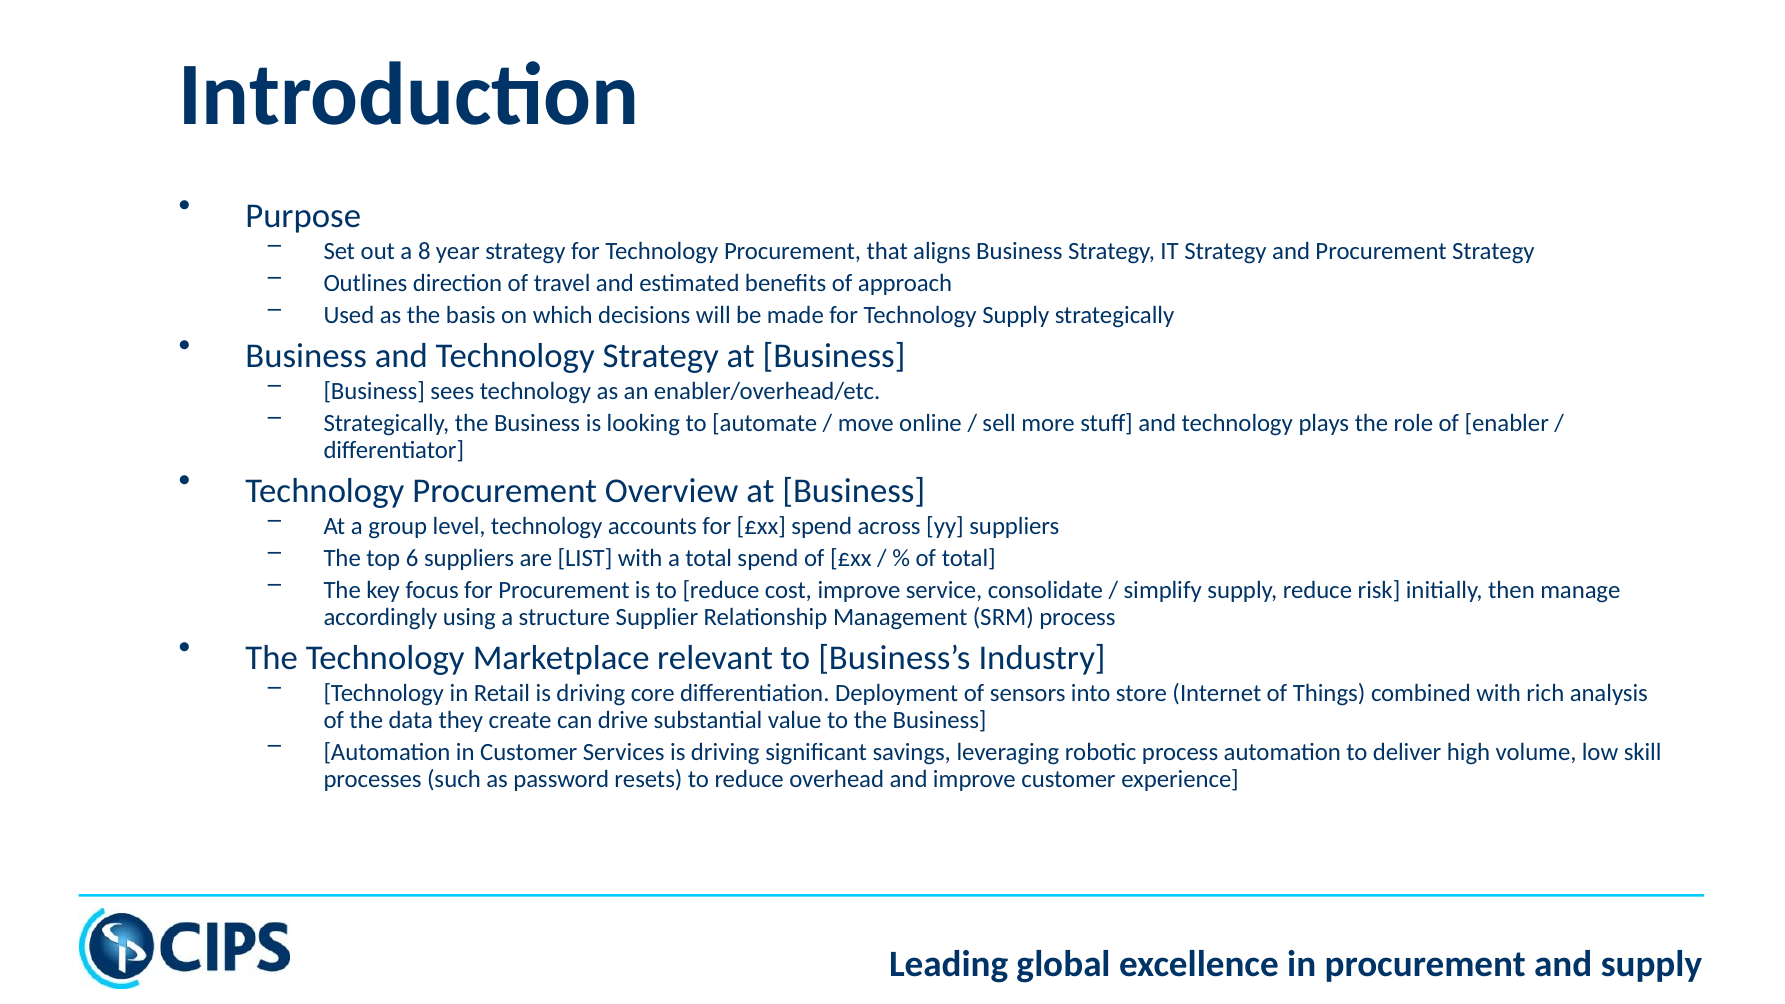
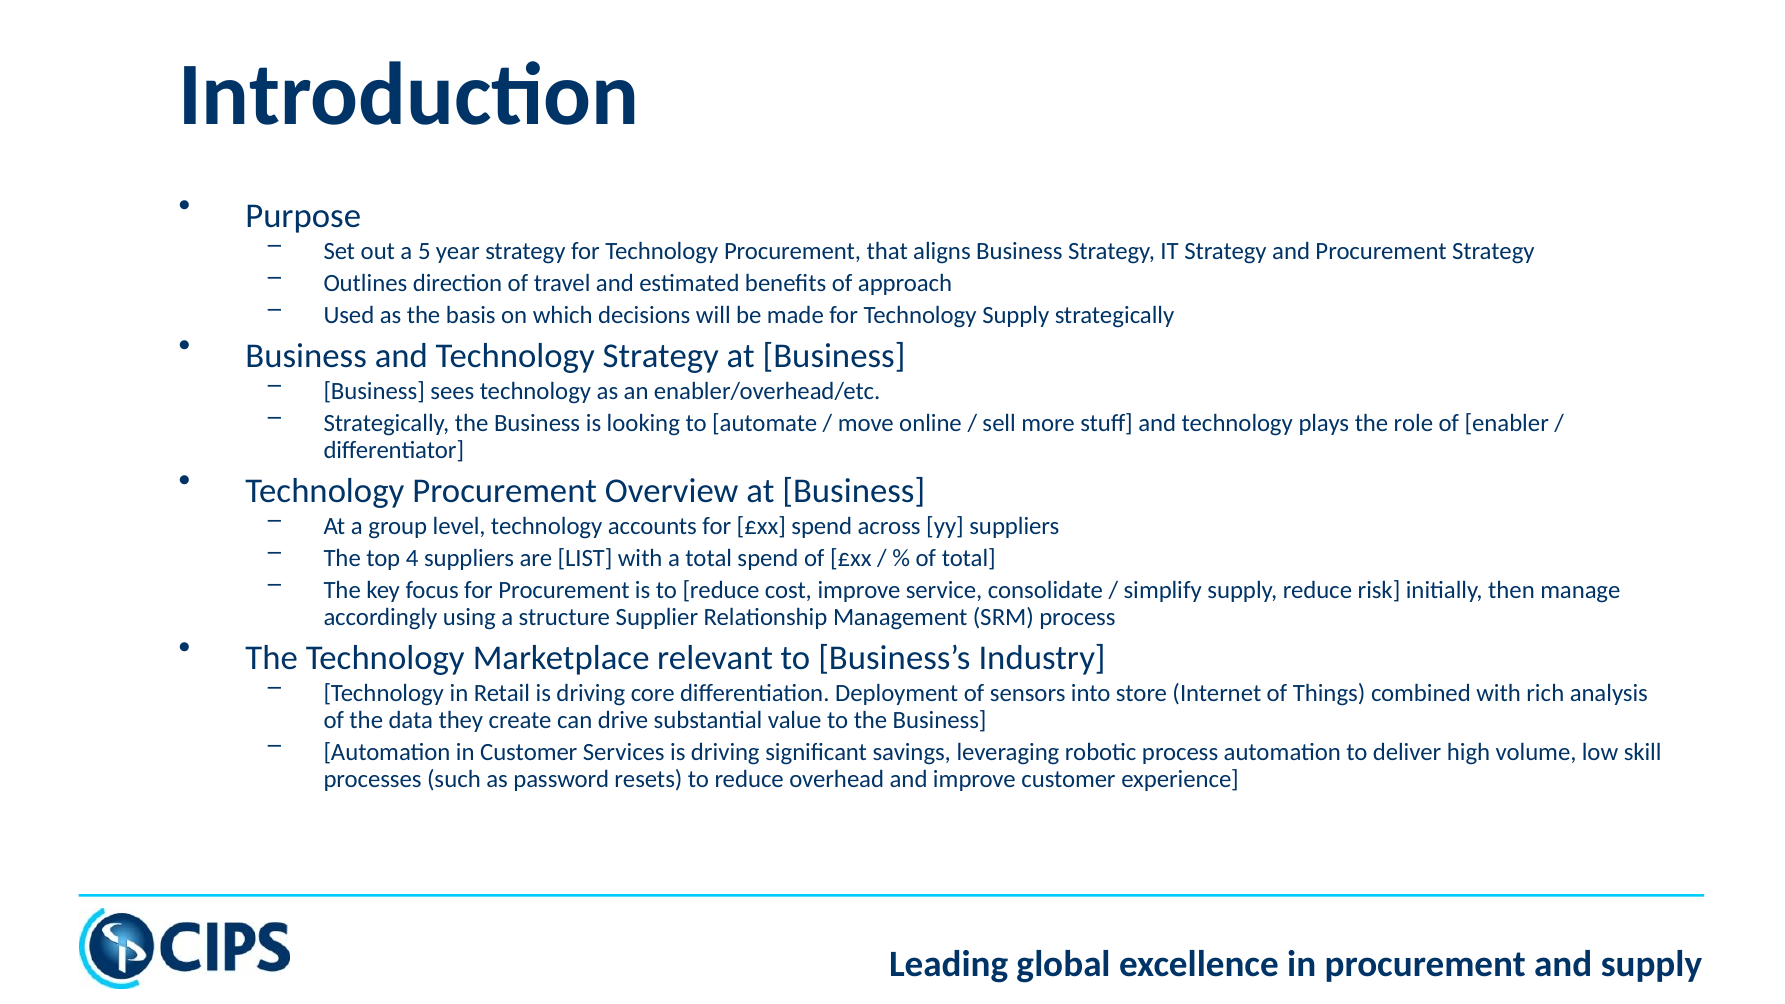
8: 8 -> 5
6: 6 -> 4
